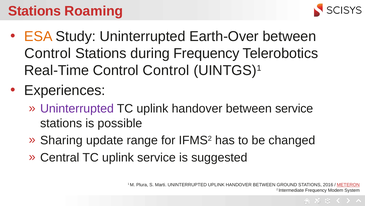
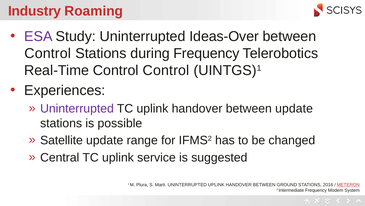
Stations at (35, 11): Stations -> Industry
ESA colour: orange -> purple
Earth-Over: Earth-Over -> Ideas-Over
between service: service -> update
Sharing: Sharing -> Satellite
